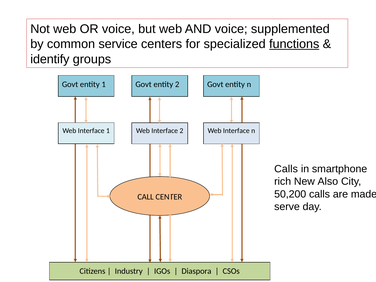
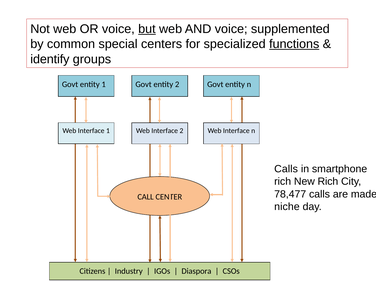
but underline: none -> present
service: service -> special
New Also: Also -> Rich
50,200: 50,200 -> 78,477
serve: serve -> niche
